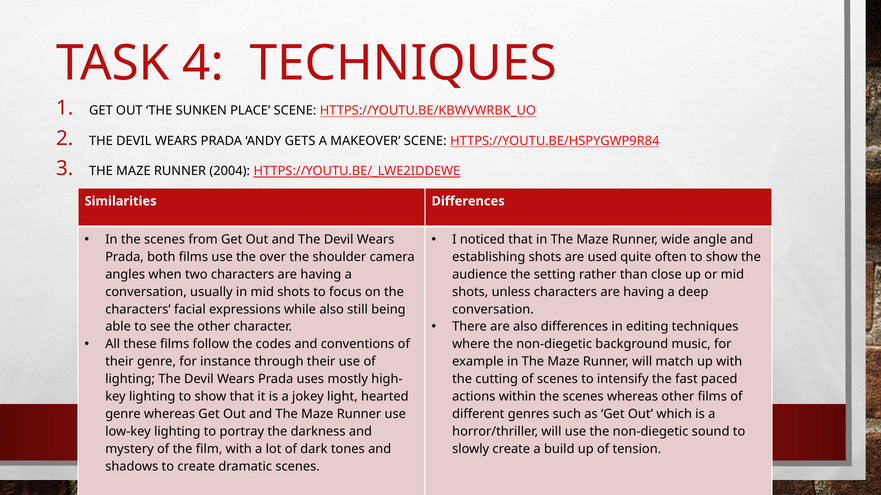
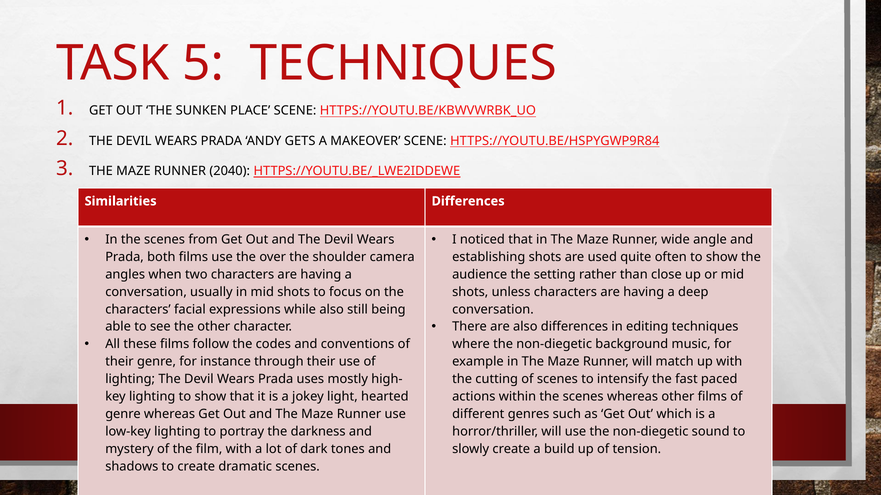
4: 4 -> 5
2004: 2004 -> 2040
